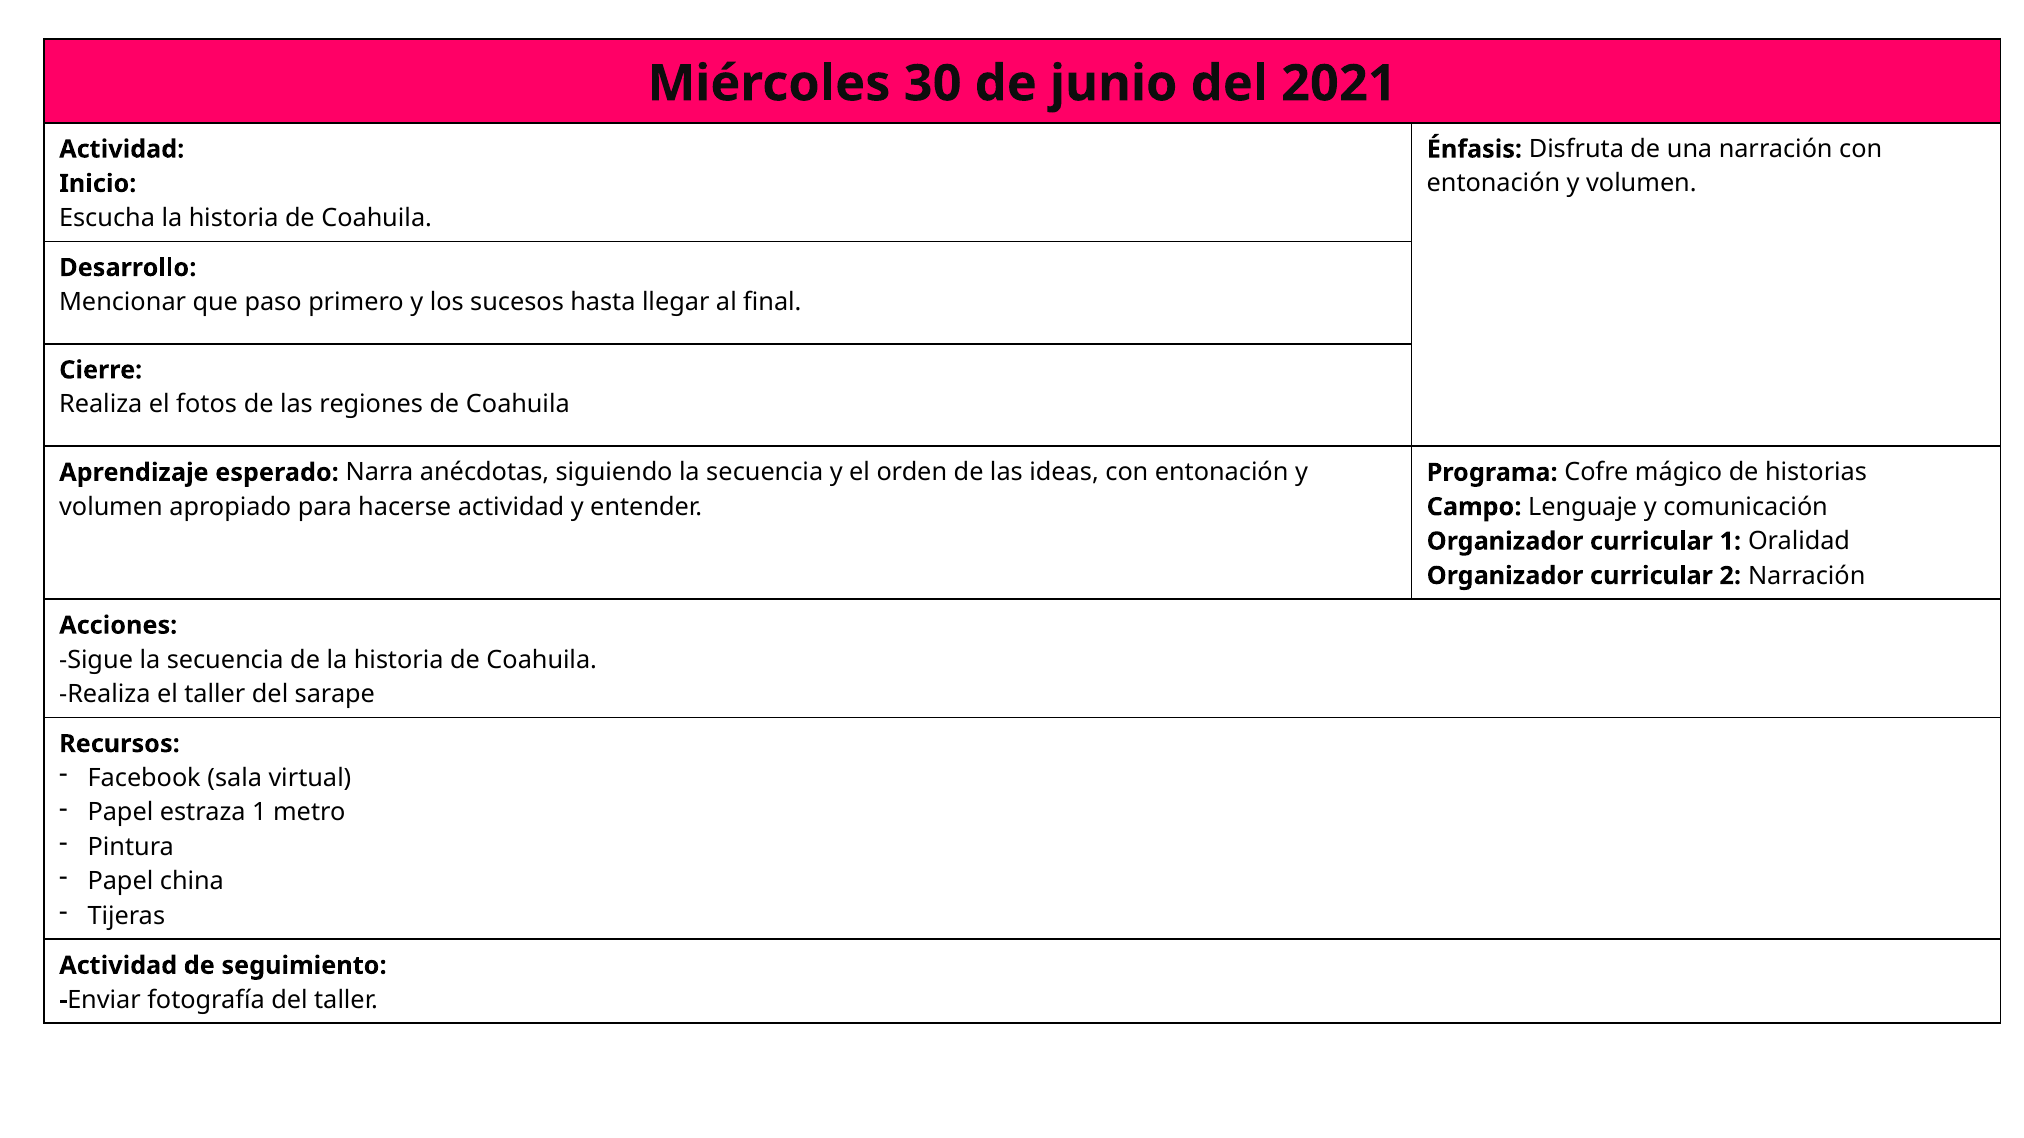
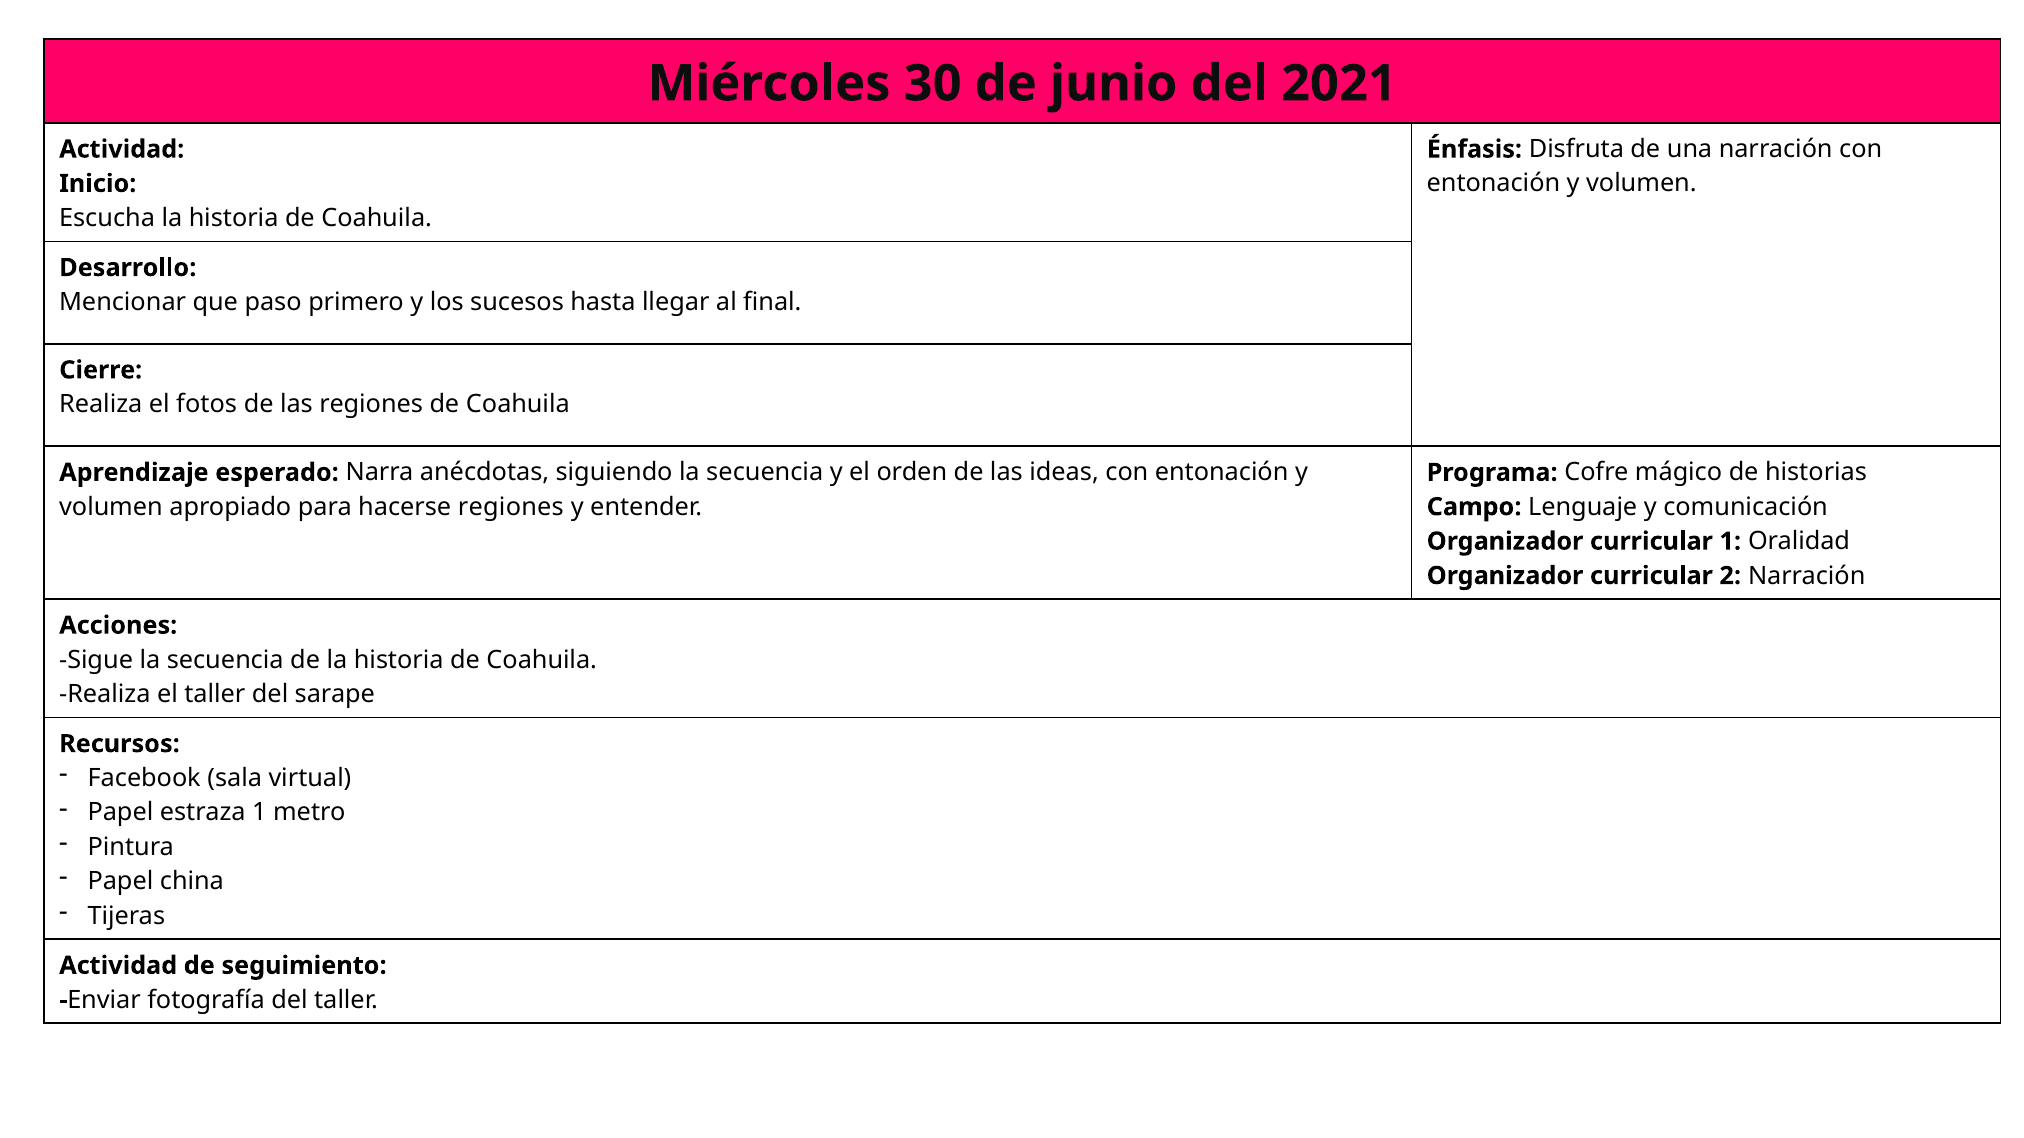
hacerse actividad: actividad -> regiones
